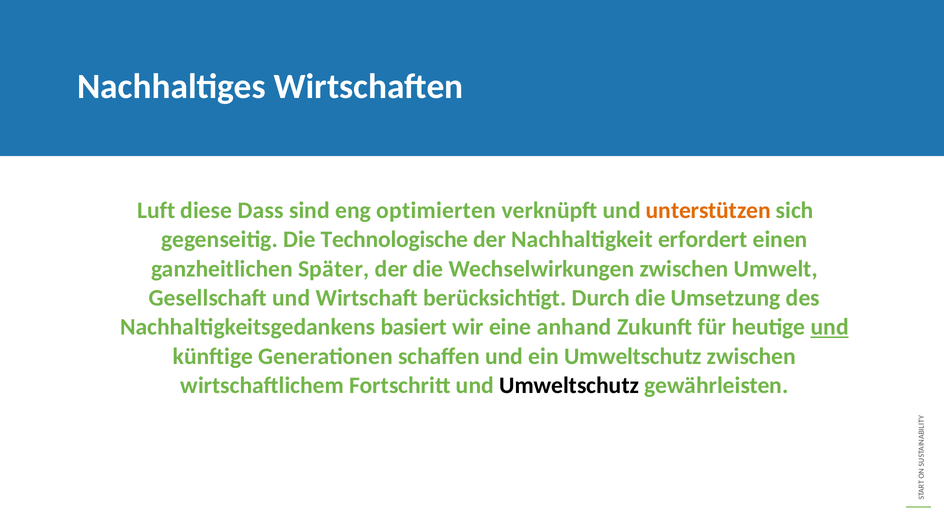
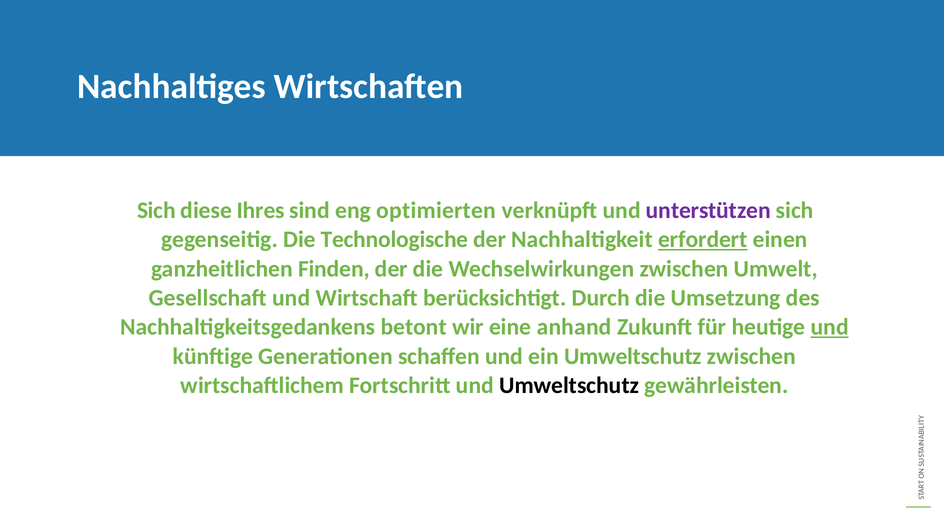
Luft at (156, 210): Luft -> Sich
Dass: Dass -> Ihres
unterstützen colour: orange -> purple
erfordert underline: none -> present
Später: Später -> Finden
basiert: basiert -> betont
